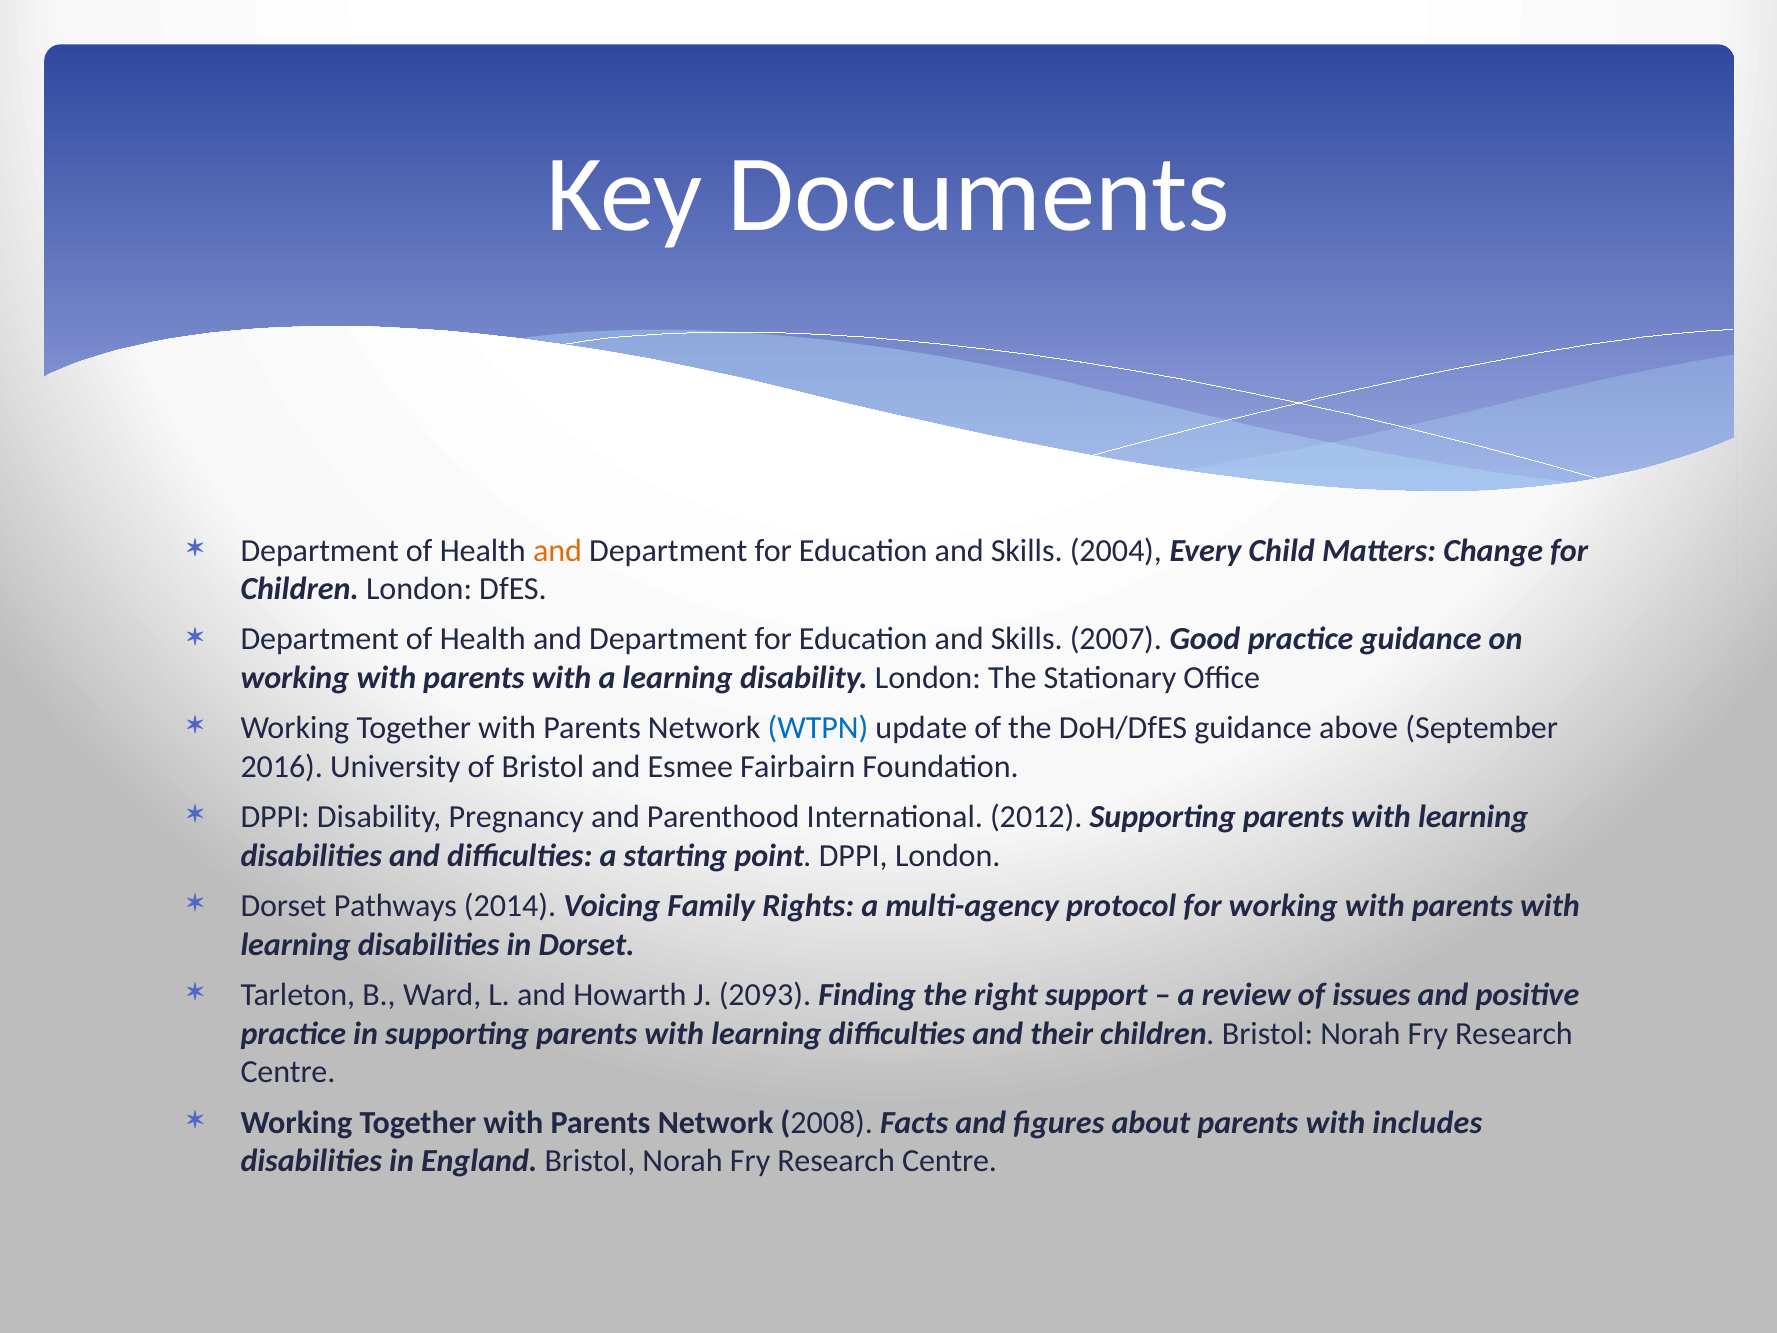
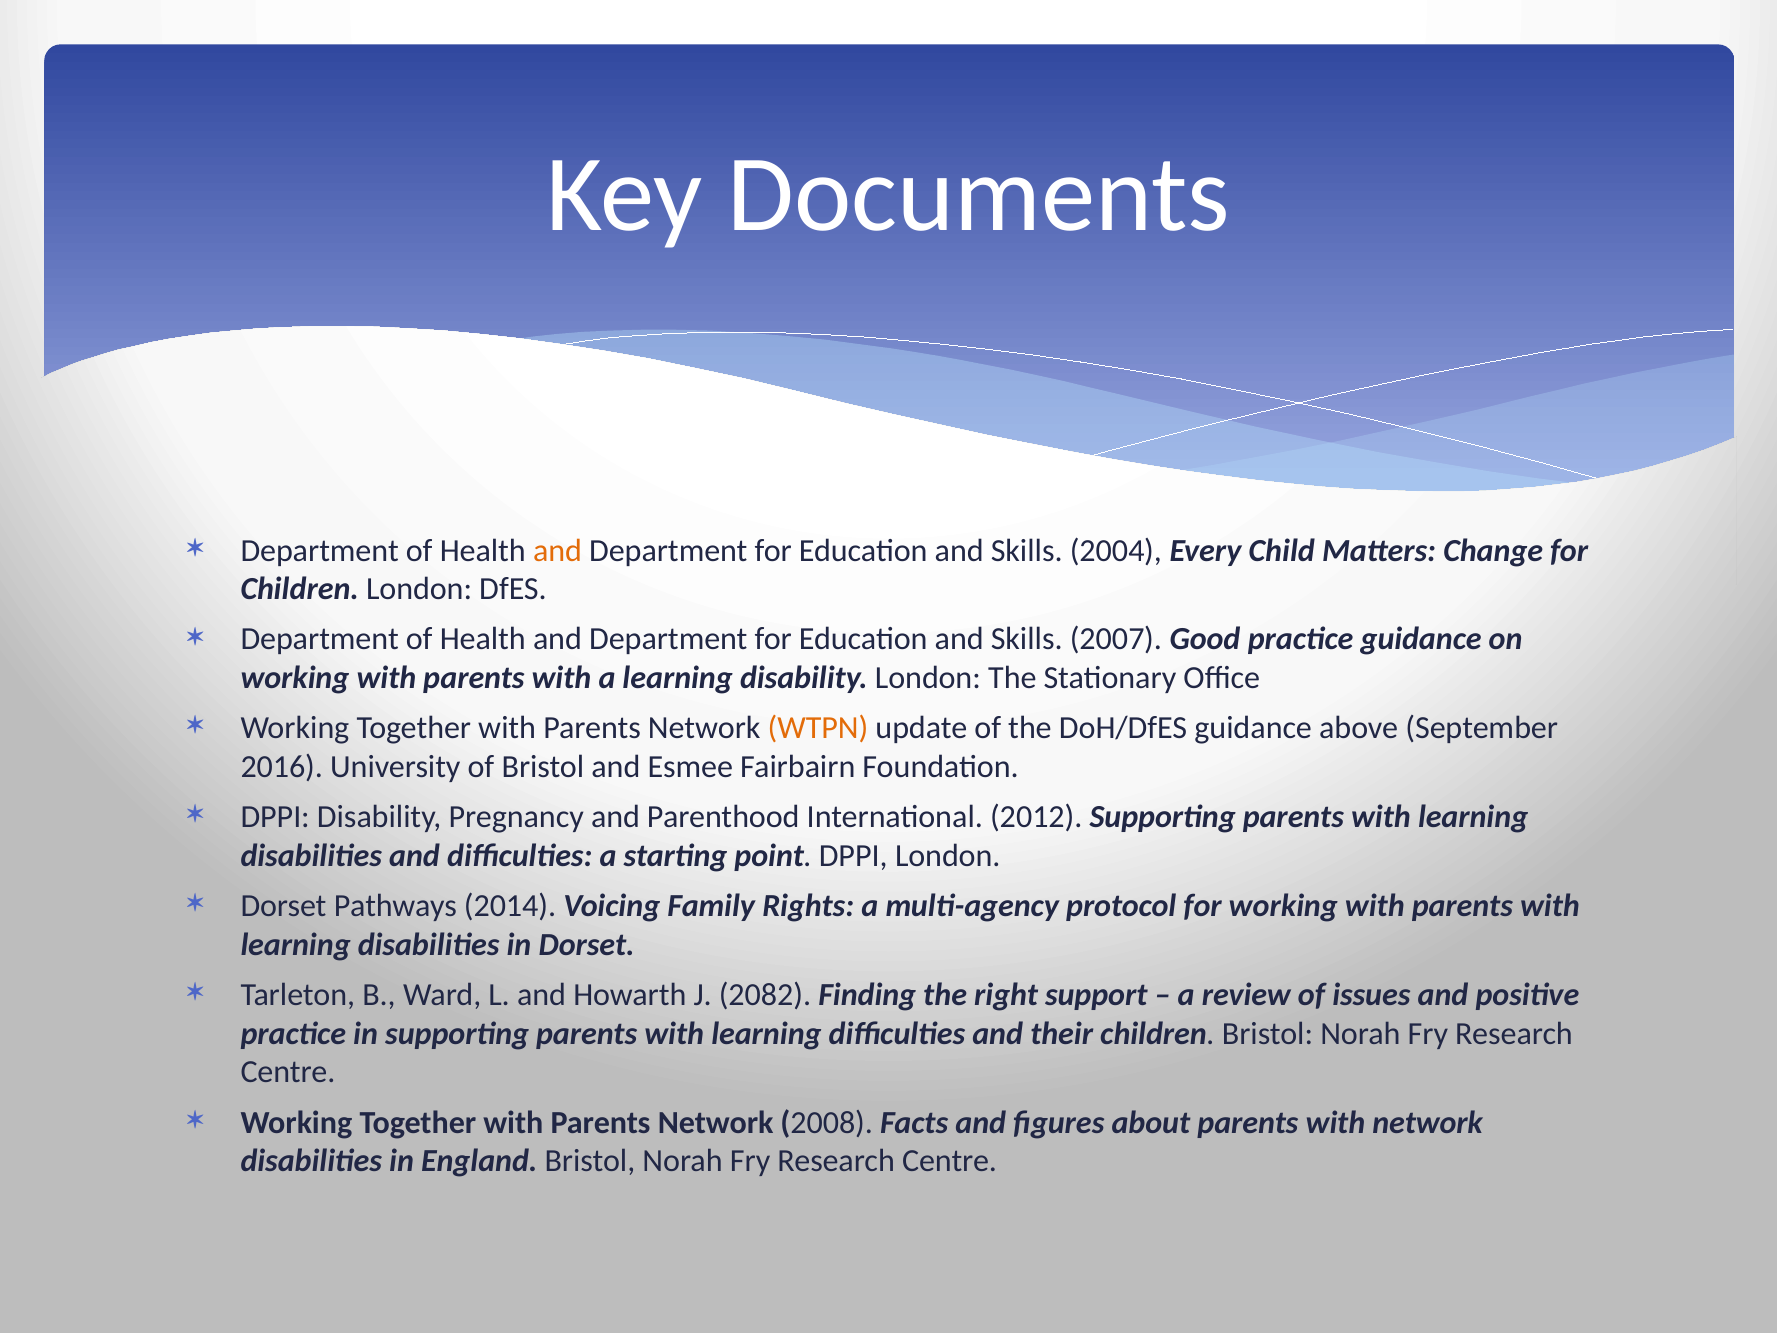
WTPN colour: blue -> orange
2093: 2093 -> 2082
with includes: includes -> network
